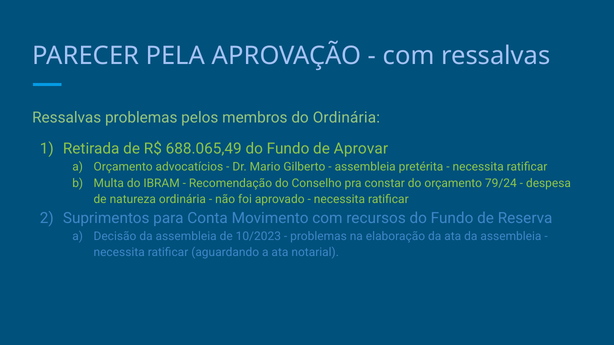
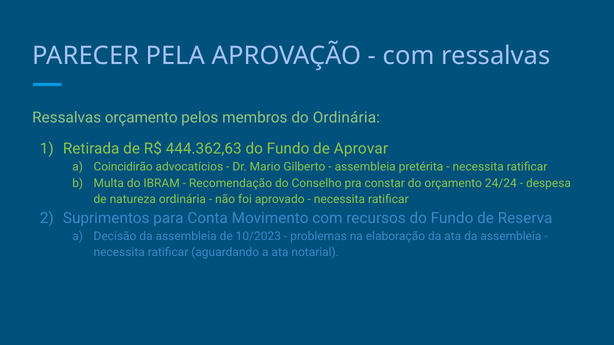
Ressalvas problemas: problemas -> orçamento
688.065,49: 688.065,49 -> 444.362,63
a Orçamento: Orçamento -> Coincidirão
79/24: 79/24 -> 24/24
